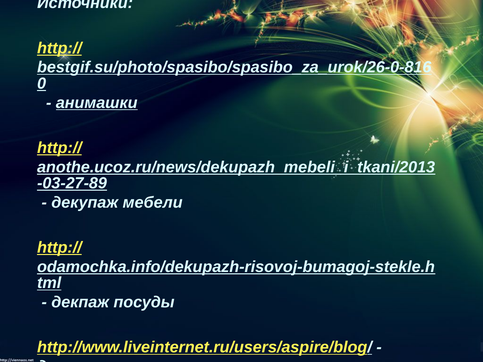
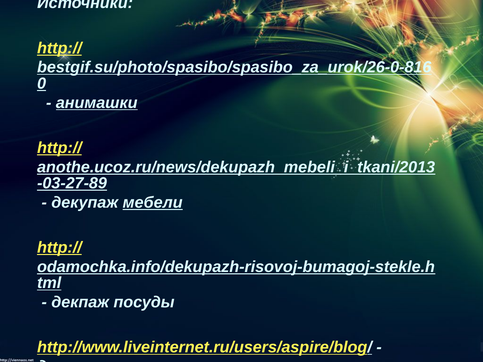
мебели underline: none -> present
